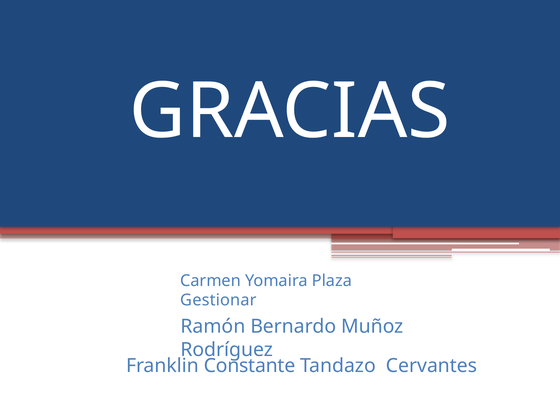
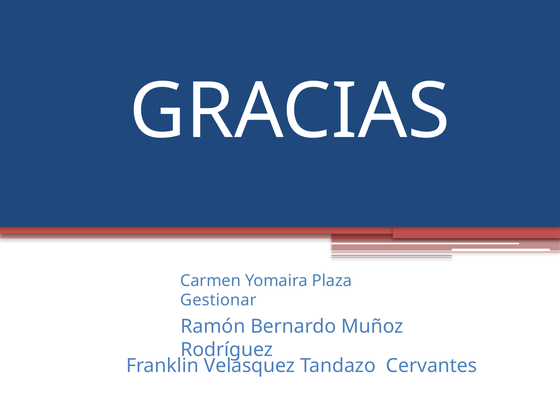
Constante: Constante -> Velásquez
